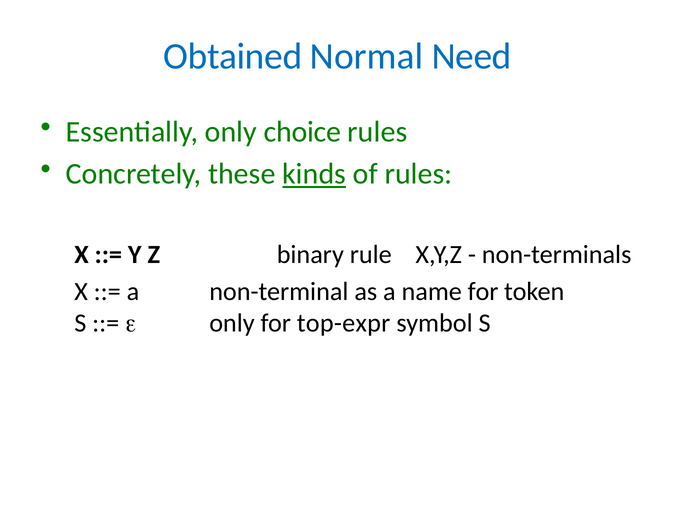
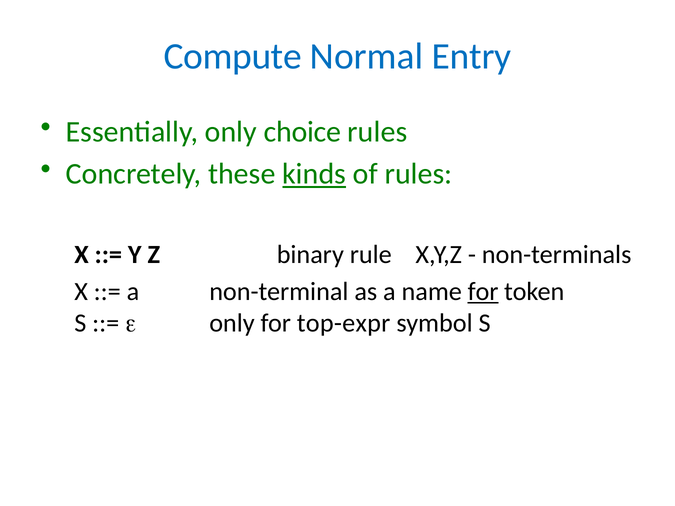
Obtained: Obtained -> Compute
Need: Need -> Entry
for at (483, 292) underline: none -> present
